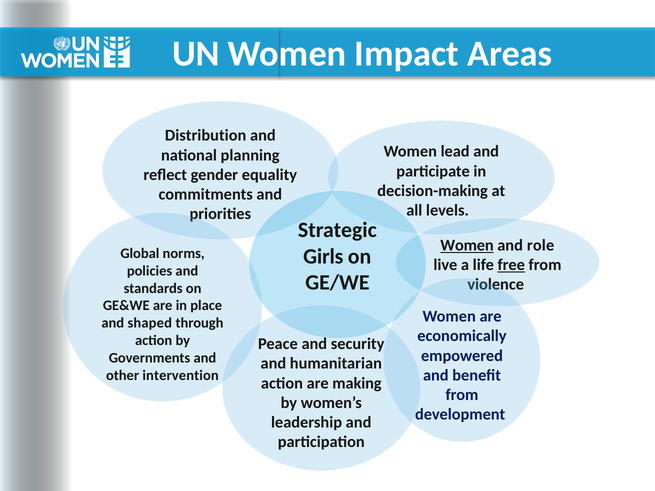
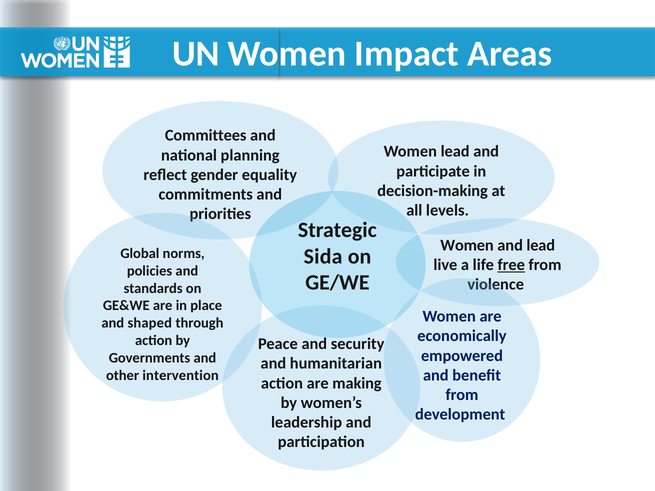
Distribution: Distribution -> Committees
Women at (467, 245) underline: present -> none
and role: role -> lead
Girls: Girls -> Sida
